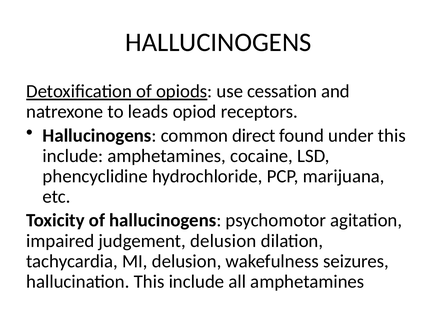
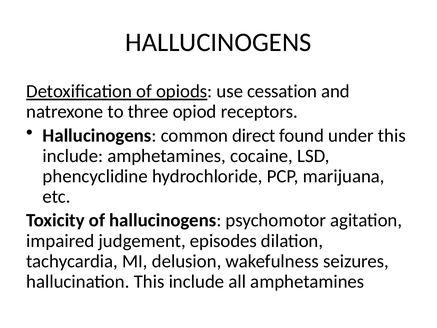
leads: leads -> three
judgement delusion: delusion -> episodes
